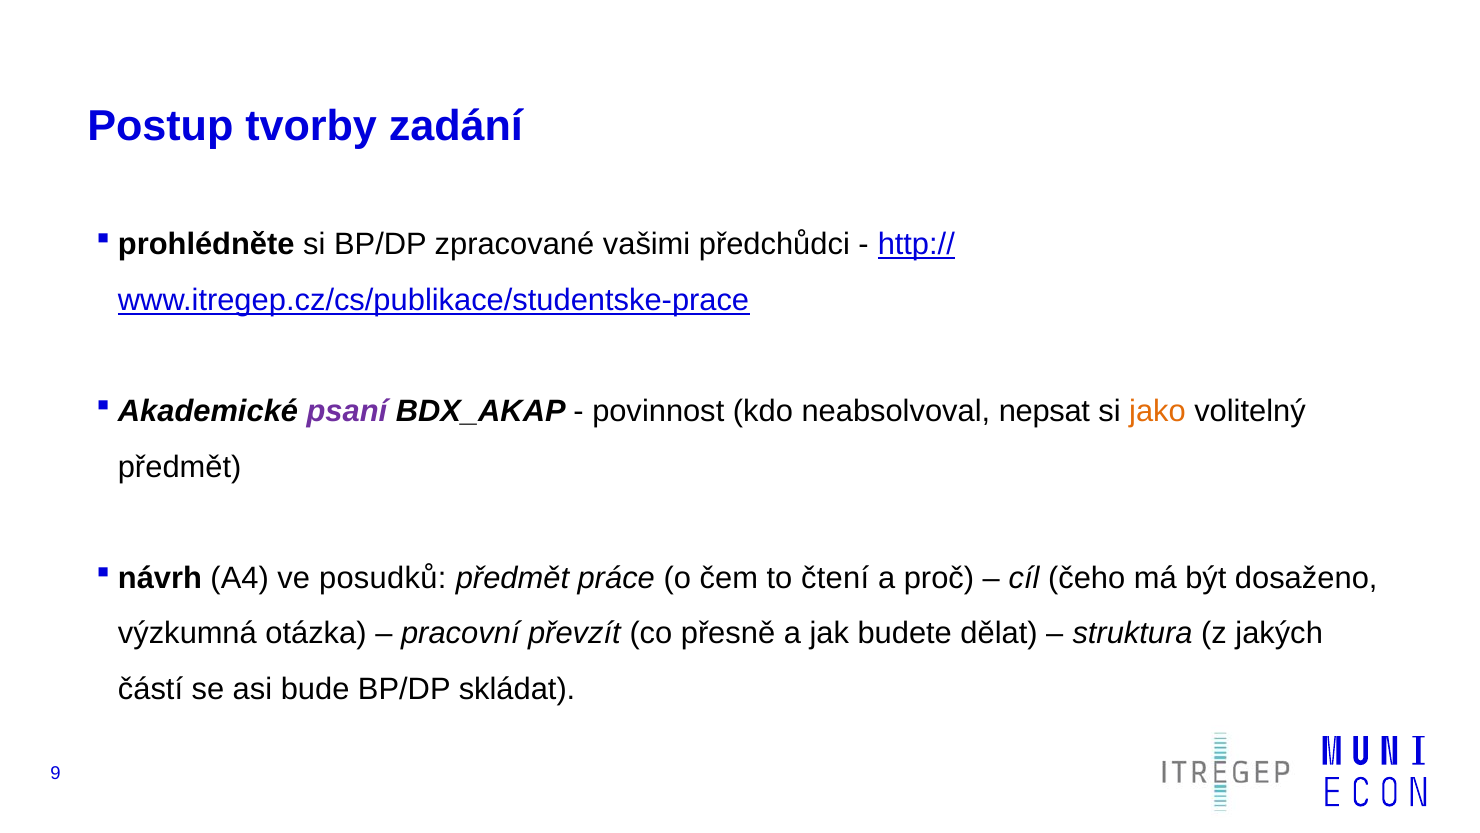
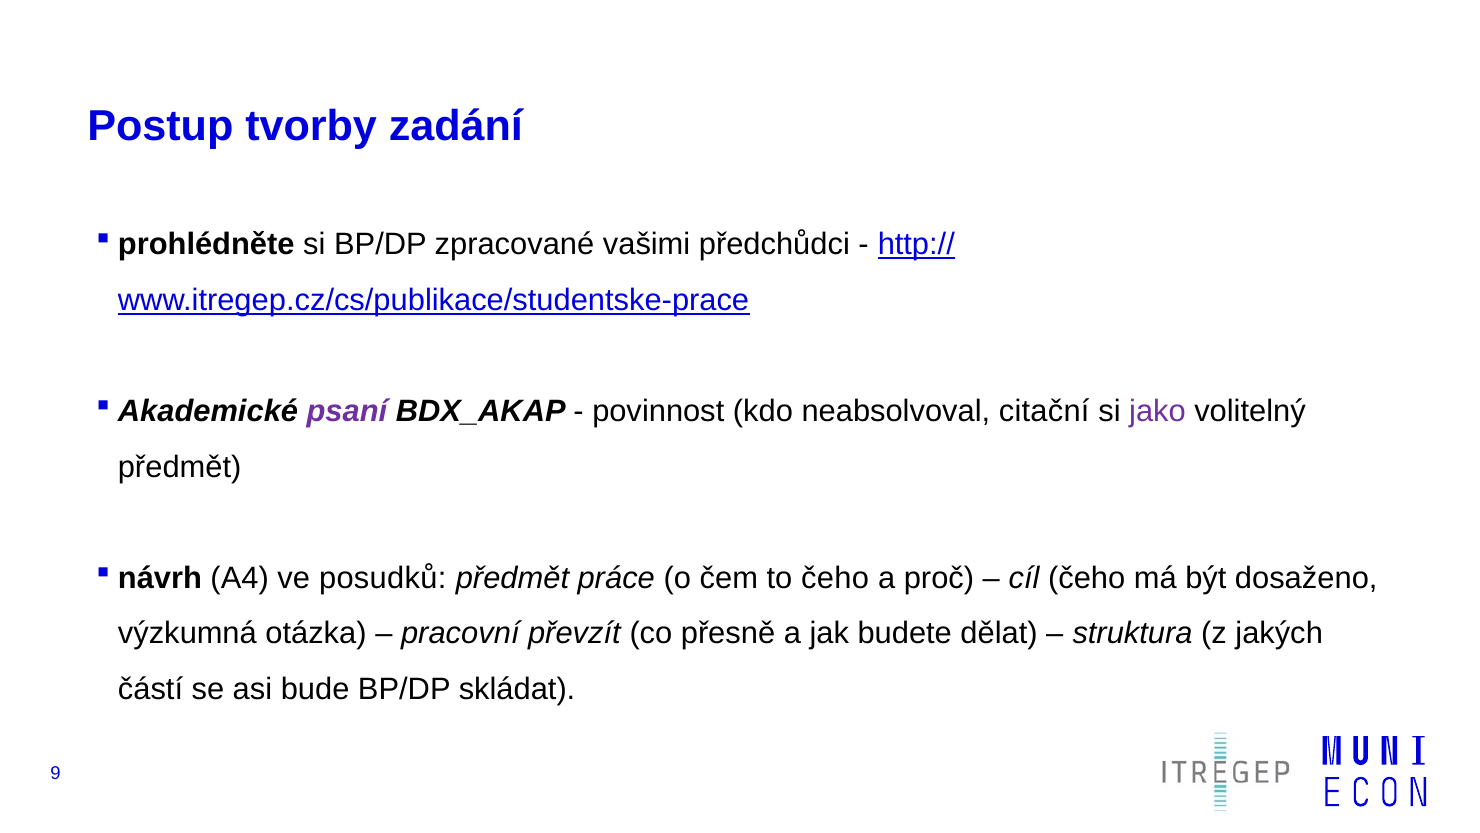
nepsat: nepsat -> citační
jako colour: orange -> purple
to čtení: čtení -> čeho
